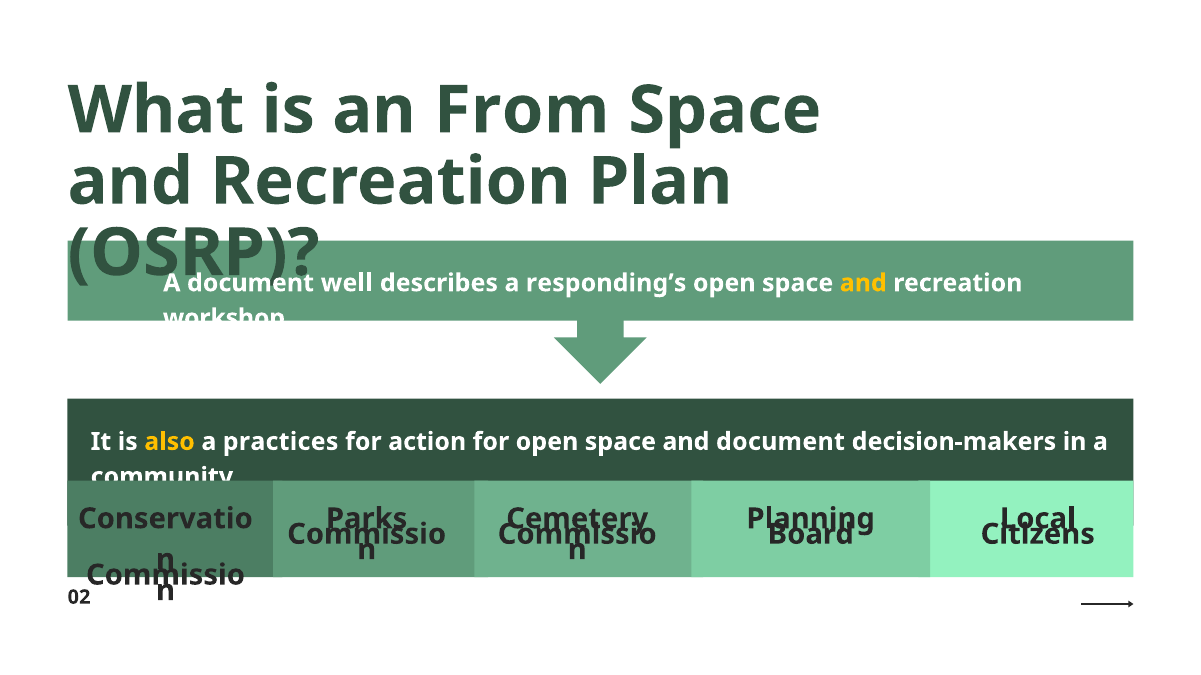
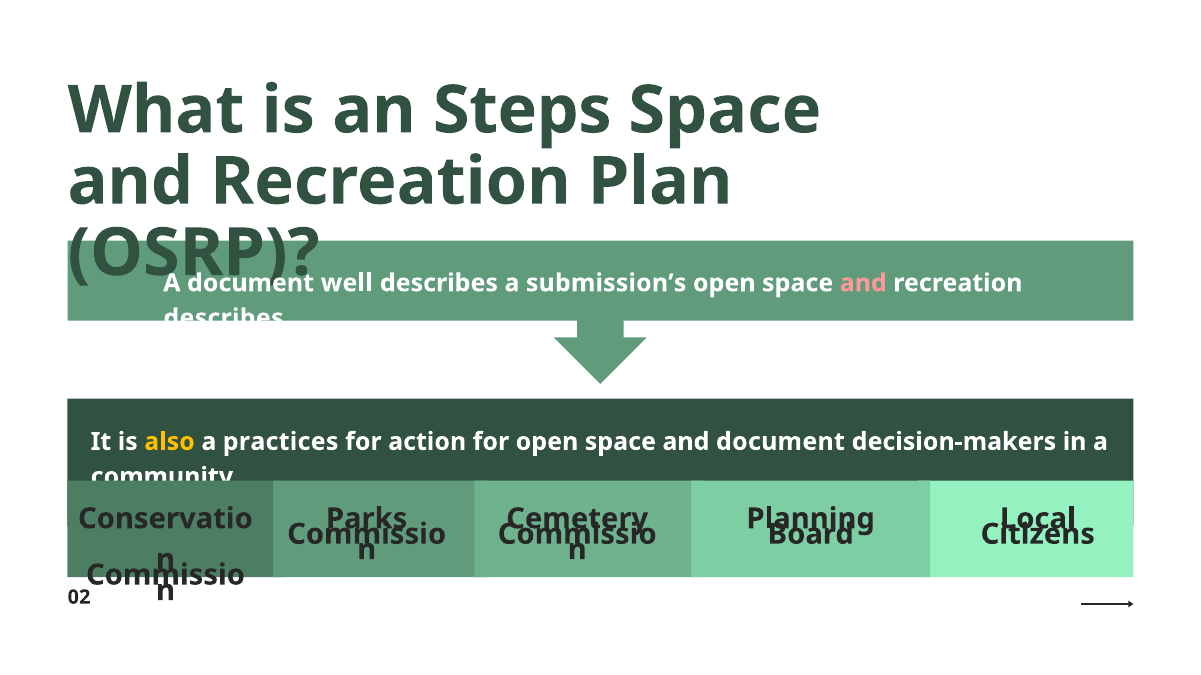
From: From -> Steps
responding’s: responding’s -> submission’s
and at (863, 283) colour: yellow -> pink
workshop at (227, 318): workshop -> describes
